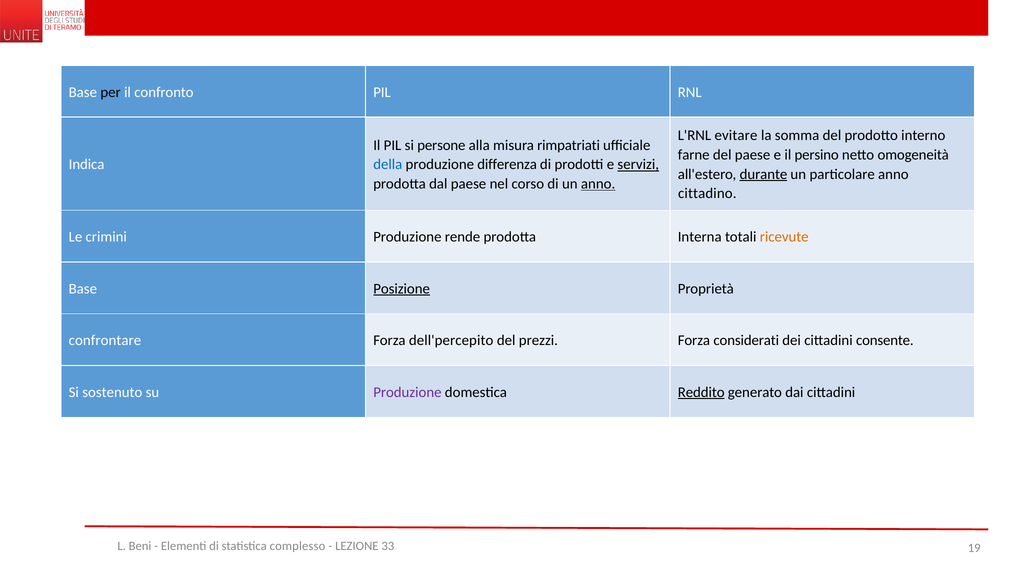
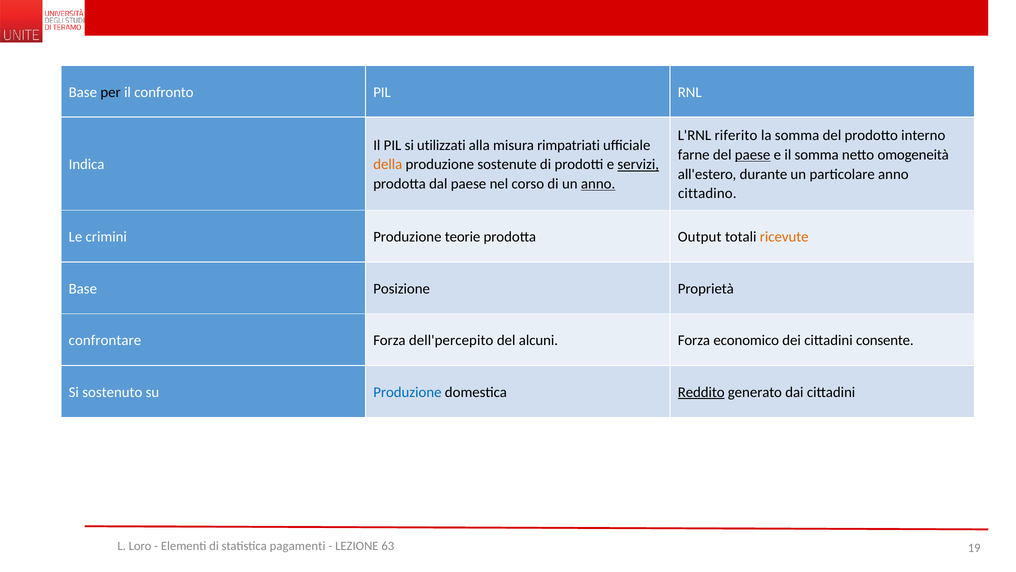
evitare: evitare -> riferito
persone: persone -> utilizzati
paese at (753, 155) underline: none -> present
il persino: persino -> somma
della colour: blue -> orange
differenza: differenza -> sostenute
durante underline: present -> none
rende: rende -> teorie
Interna: Interna -> Output
Posizione underline: present -> none
prezzi: prezzi -> alcuni
considerati: considerati -> economico
Produzione at (407, 392) colour: purple -> blue
Beni: Beni -> Loro
complesso: complesso -> pagamenti
33: 33 -> 63
